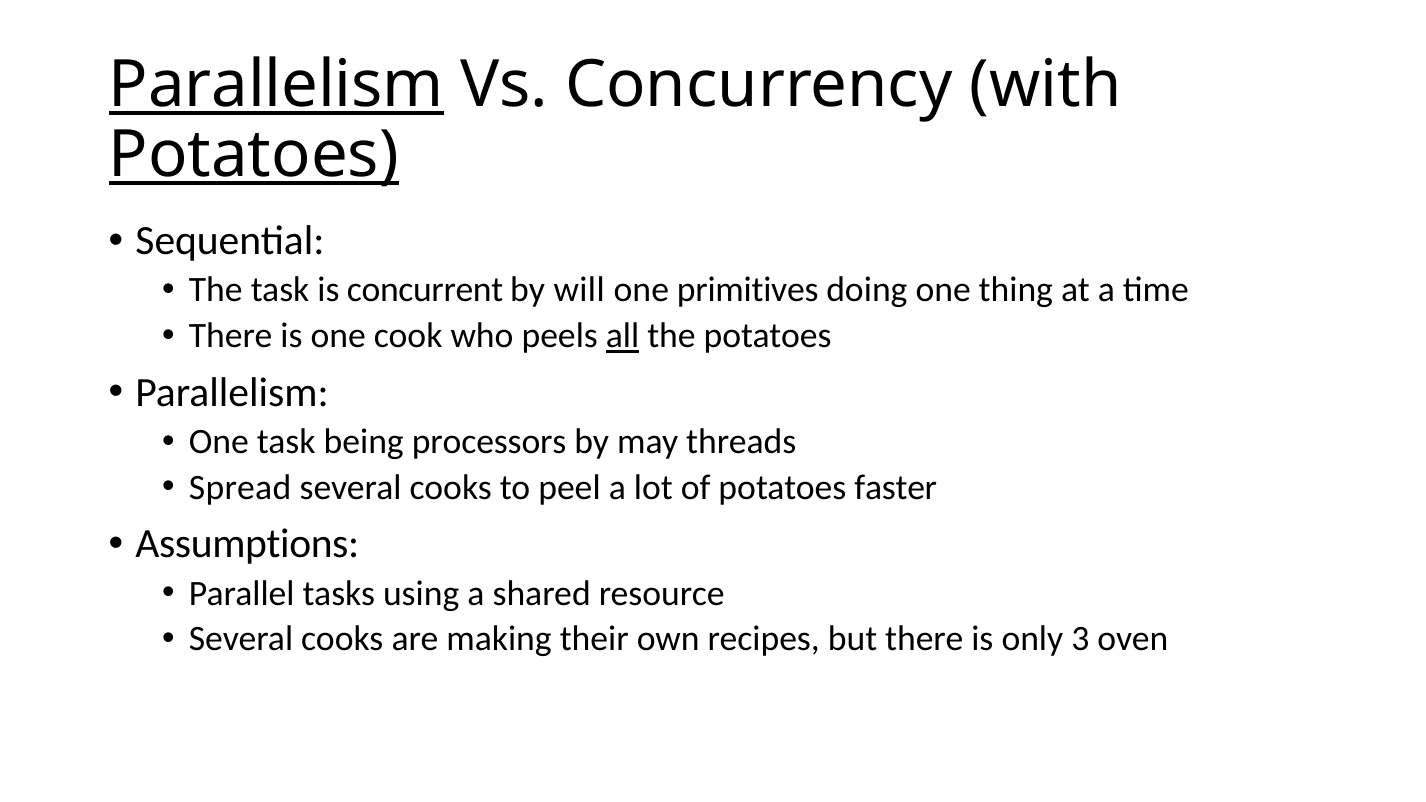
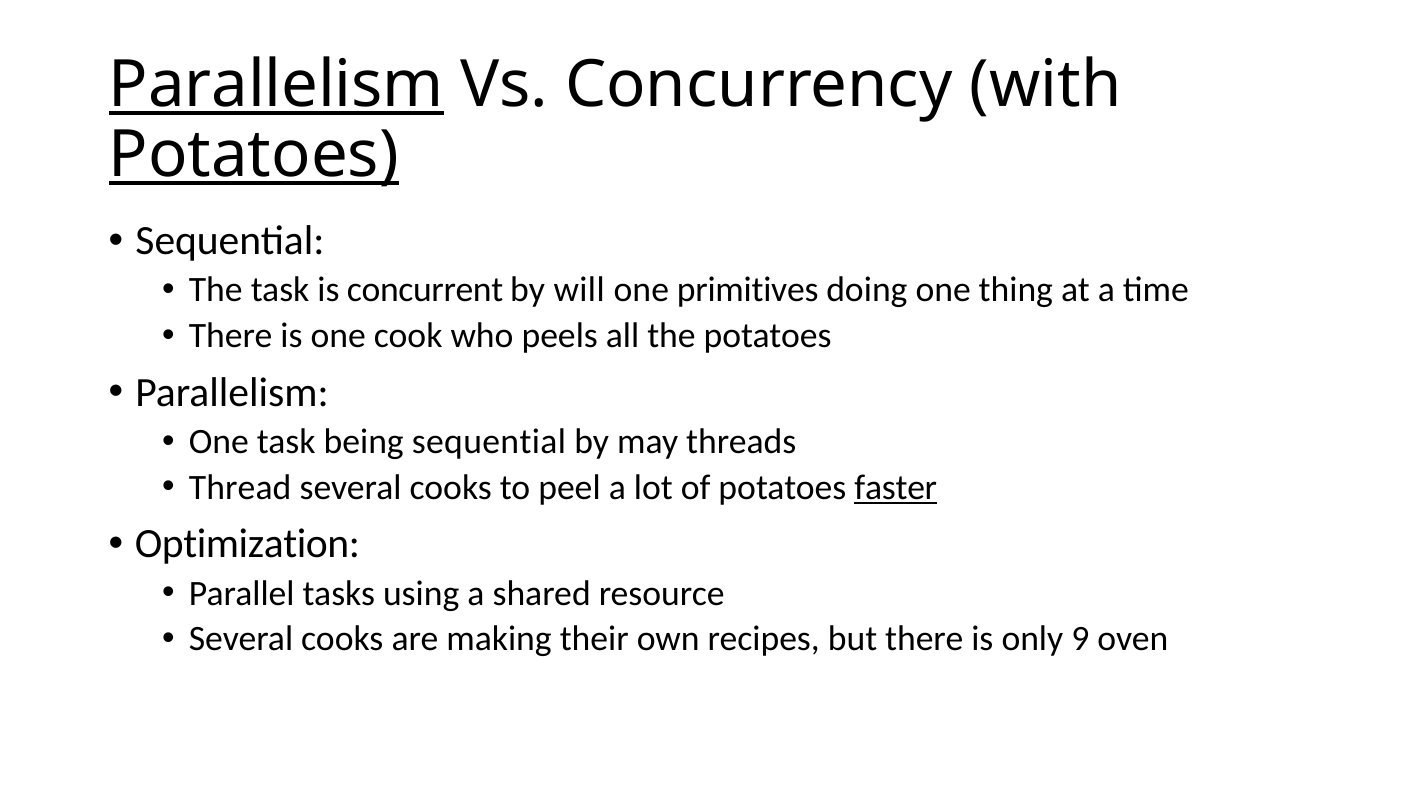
all underline: present -> none
being processors: processors -> sequential
Spread: Spread -> Thread
faster underline: none -> present
Assumptions: Assumptions -> Optimization
3: 3 -> 9
